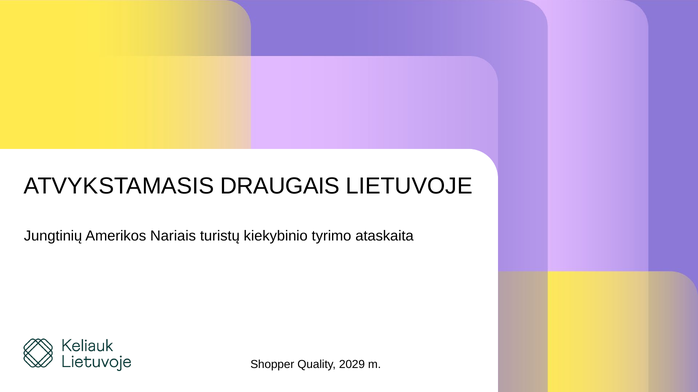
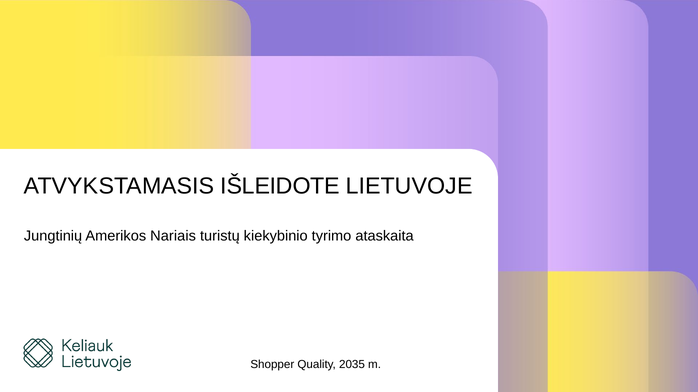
DRAUGAIS: DRAUGAIS -> IŠLEIDOTE
2029: 2029 -> 2035
